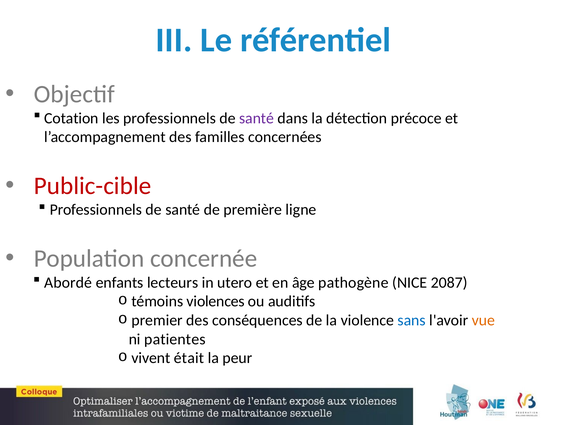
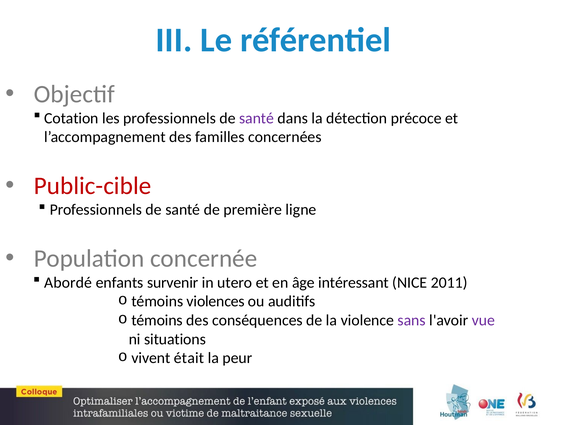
lecteurs: lecteurs -> survenir
pathogène: pathogène -> intéressant
2087: 2087 -> 2011
premier at (157, 321): premier -> témoins
sans colour: blue -> purple
vue colour: orange -> purple
patientes: patientes -> situations
